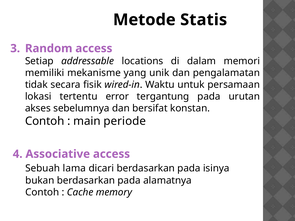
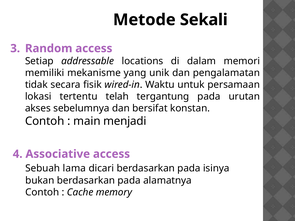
Statis: Statis -> Sekali
error: error -> telah
periode: periode -> menjadi
